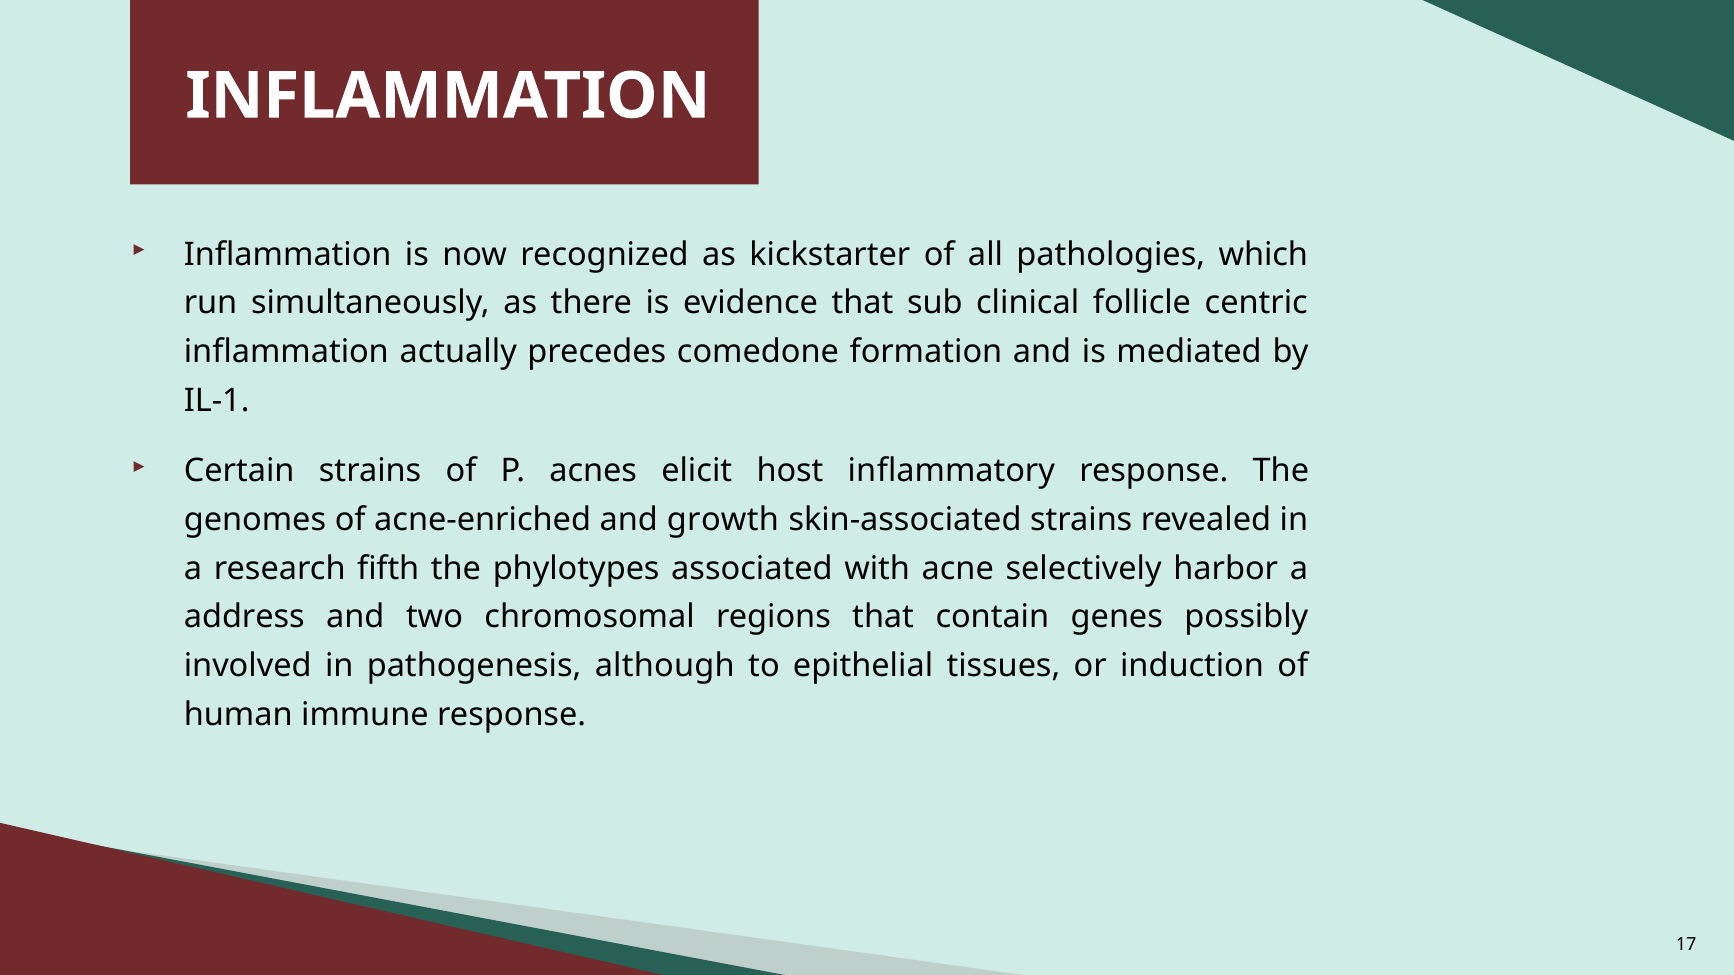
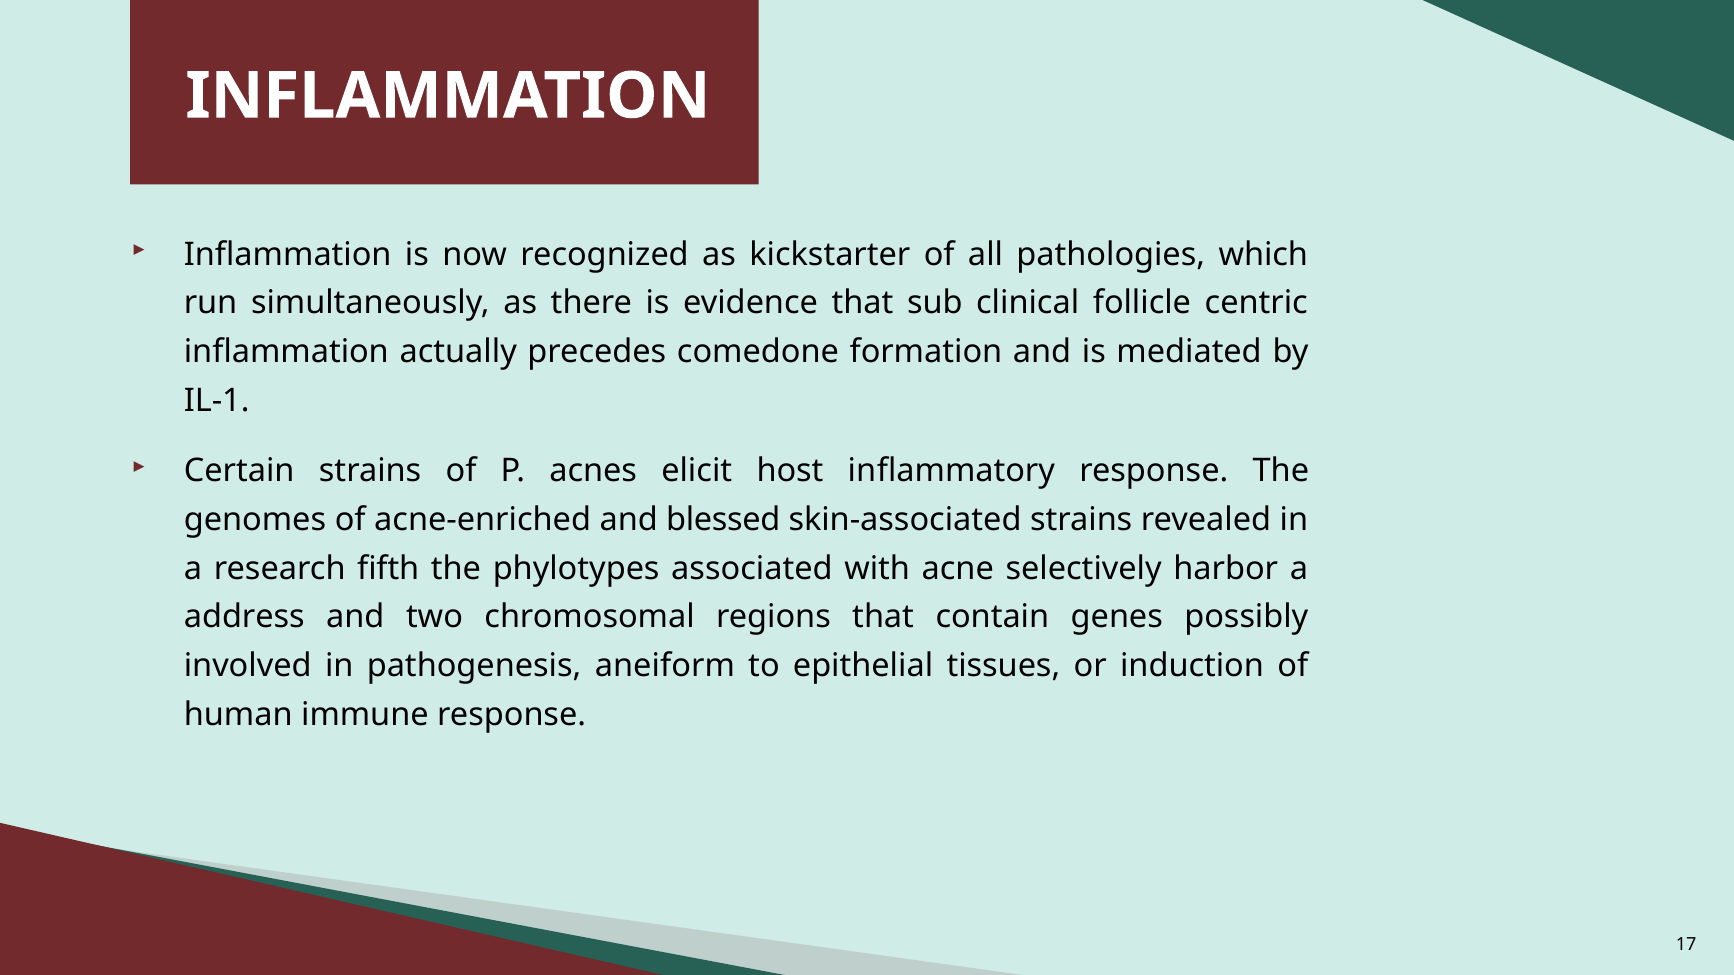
growth: growth -> blessed
although: although -> aneiform
